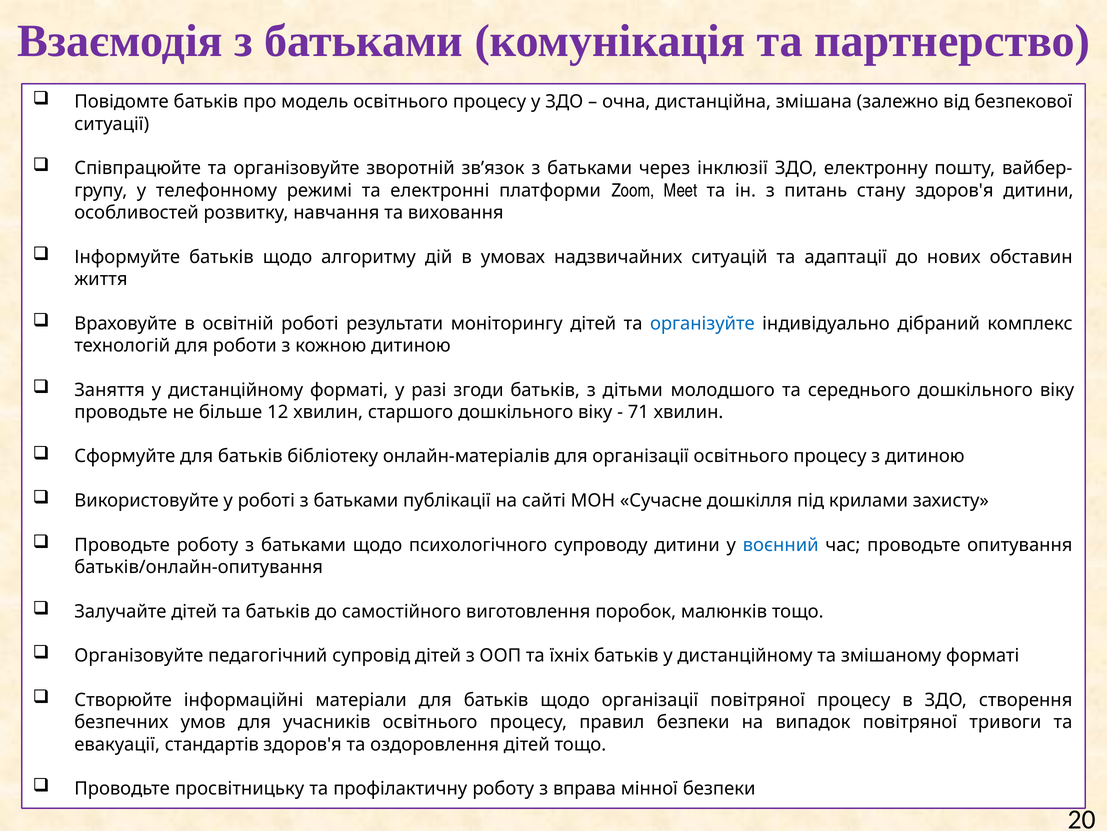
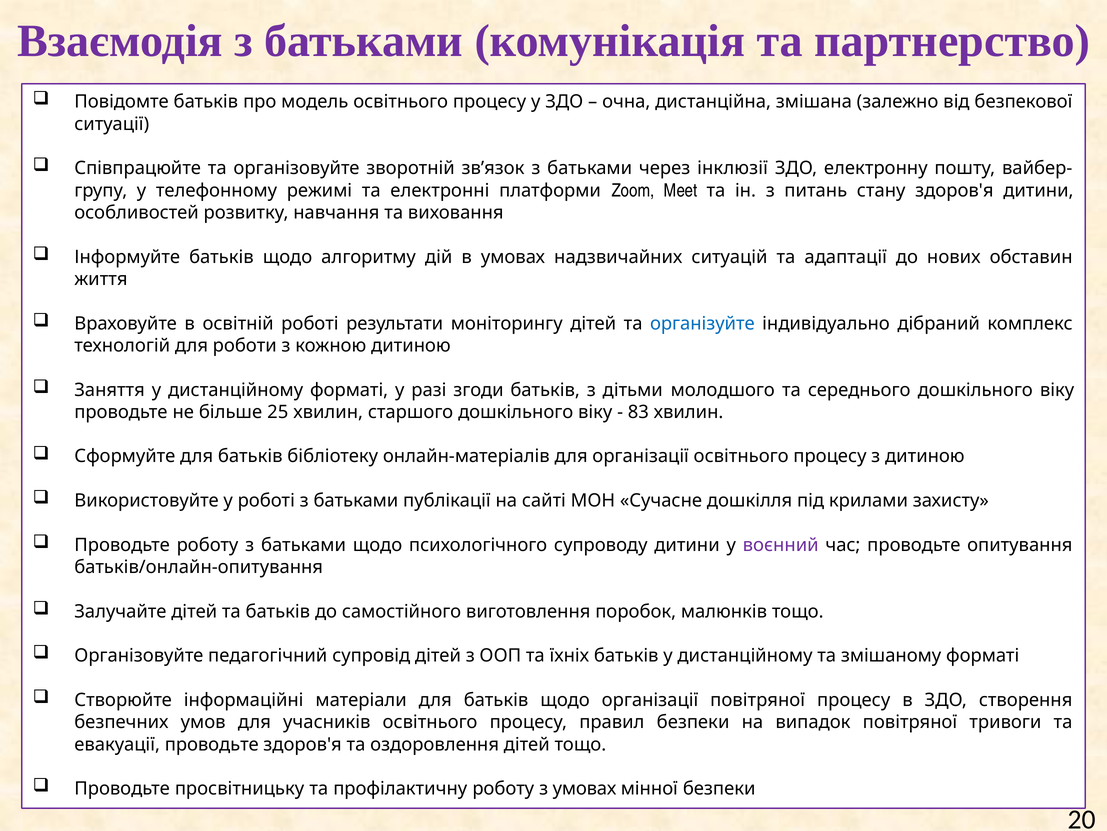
12: 12 -> 25
71: 71 -> 83
воєнний colour: blue -> purple
евакуації стандартів: стандартів -> проводьте
з вправа: вправа -> умовах
